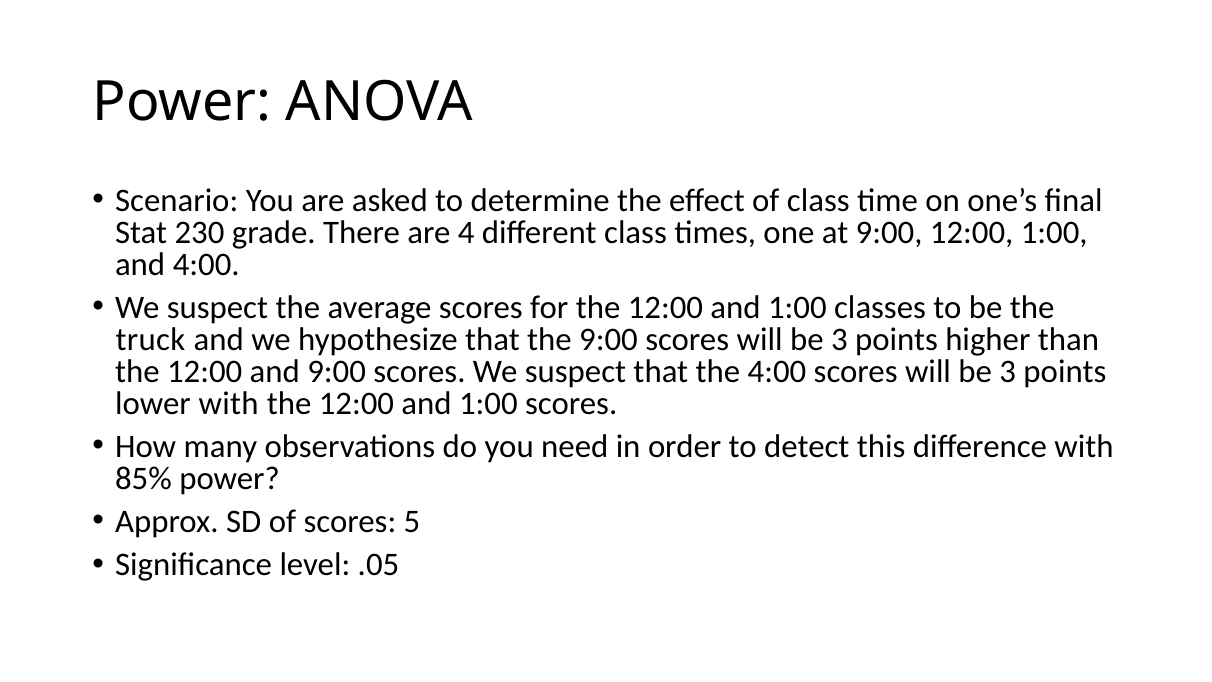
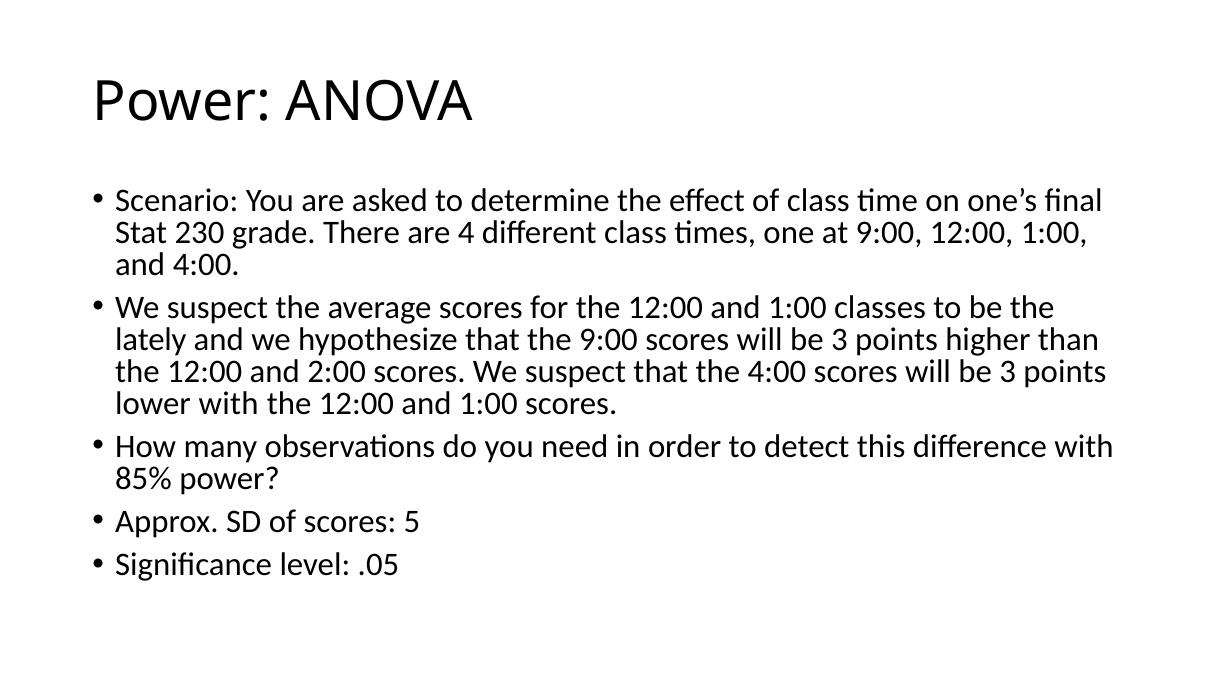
truck: truck -> lately
and 9:00: 9:00 -> 2:00
